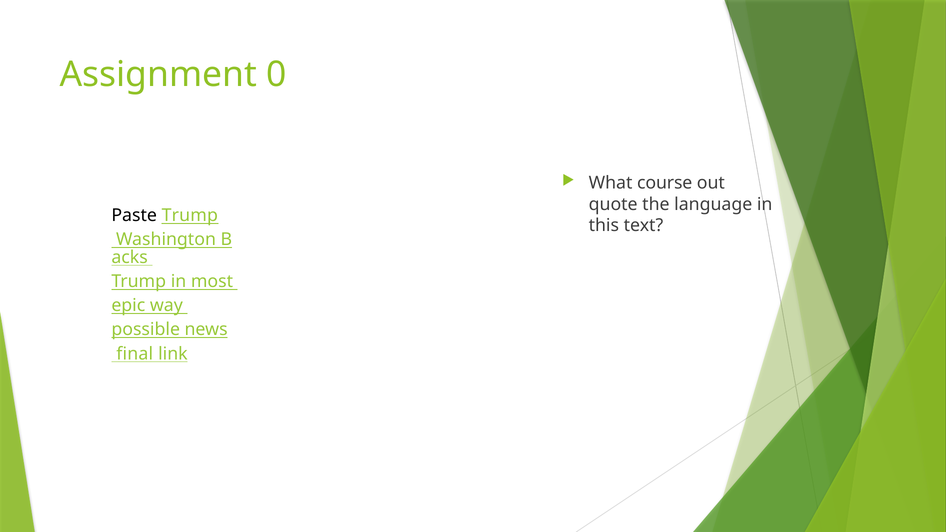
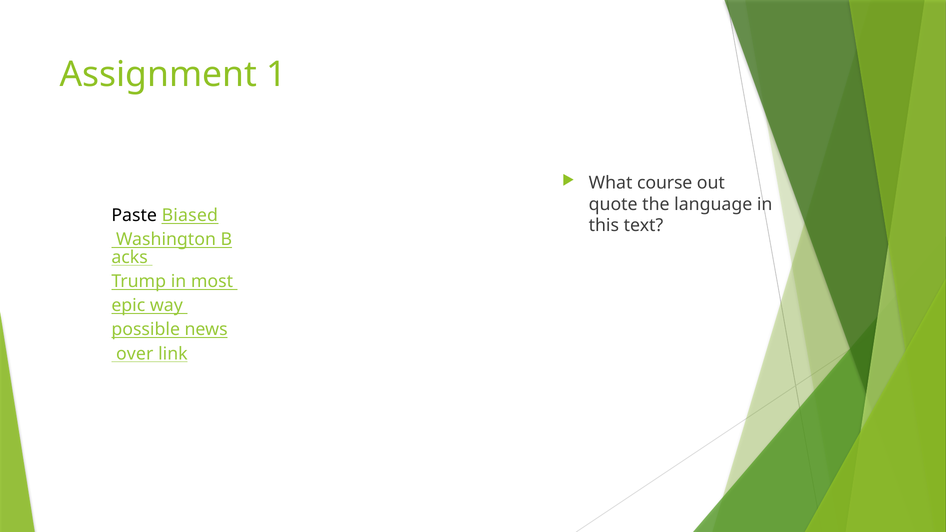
0: 0 -> 1
Paste Trump: Trump -> Biased
final: final -> over
